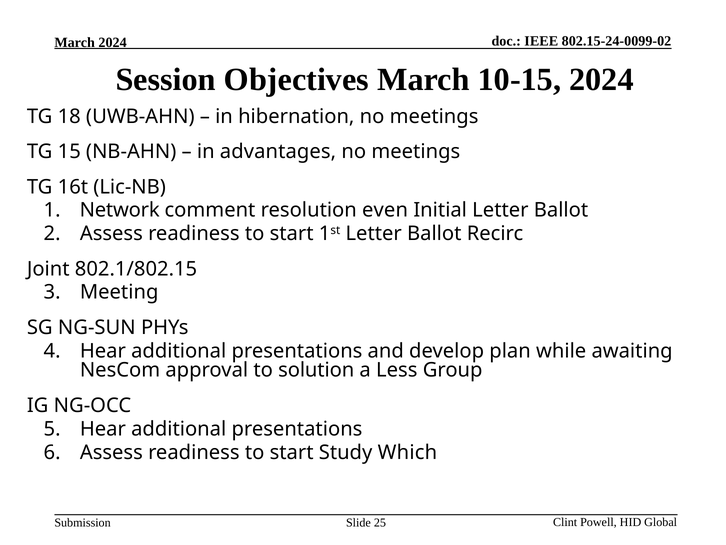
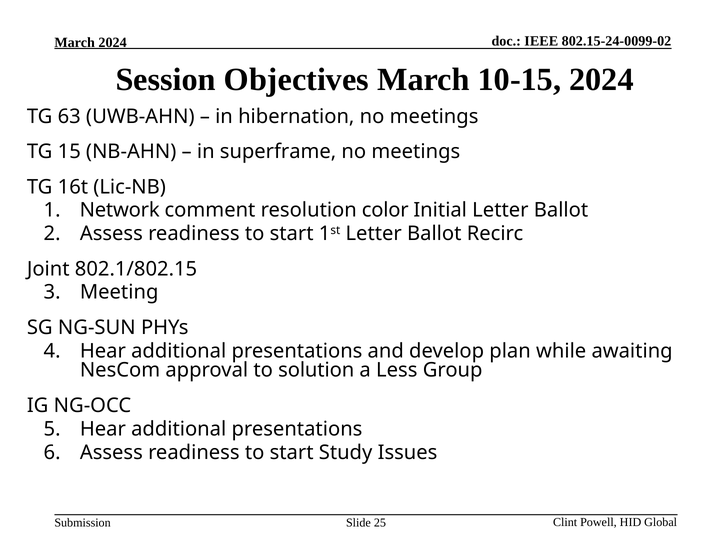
18: 18 -> 63
advantages: advantages -> superframe
even: even -> color
Which: Which -> Issues
